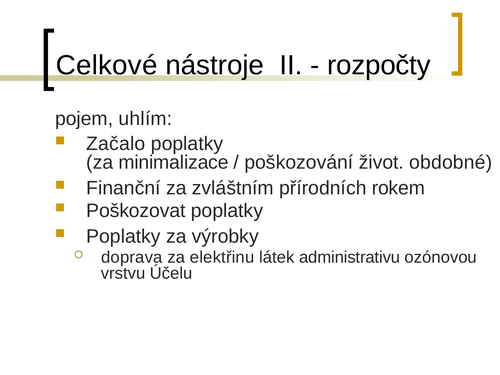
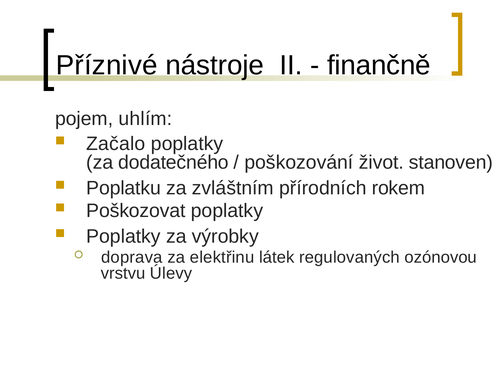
Celkové: Celkové -> Příznivé
rozpočty: rozpočty -> finančně
minimalizace: minimalizace -> dodatečného
obdobné: obdobné -> stanoven
Finanční: Finanční -> Poplatku
administrativu: administrativu -> regulovaných
Účelu: Účelu -> Úlevy
